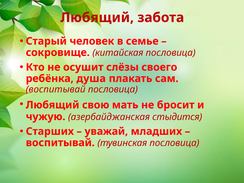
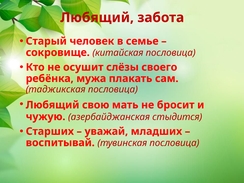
душа: душа -> мужа
воспитывай at (56, 89): воспитывай -> таджикская
